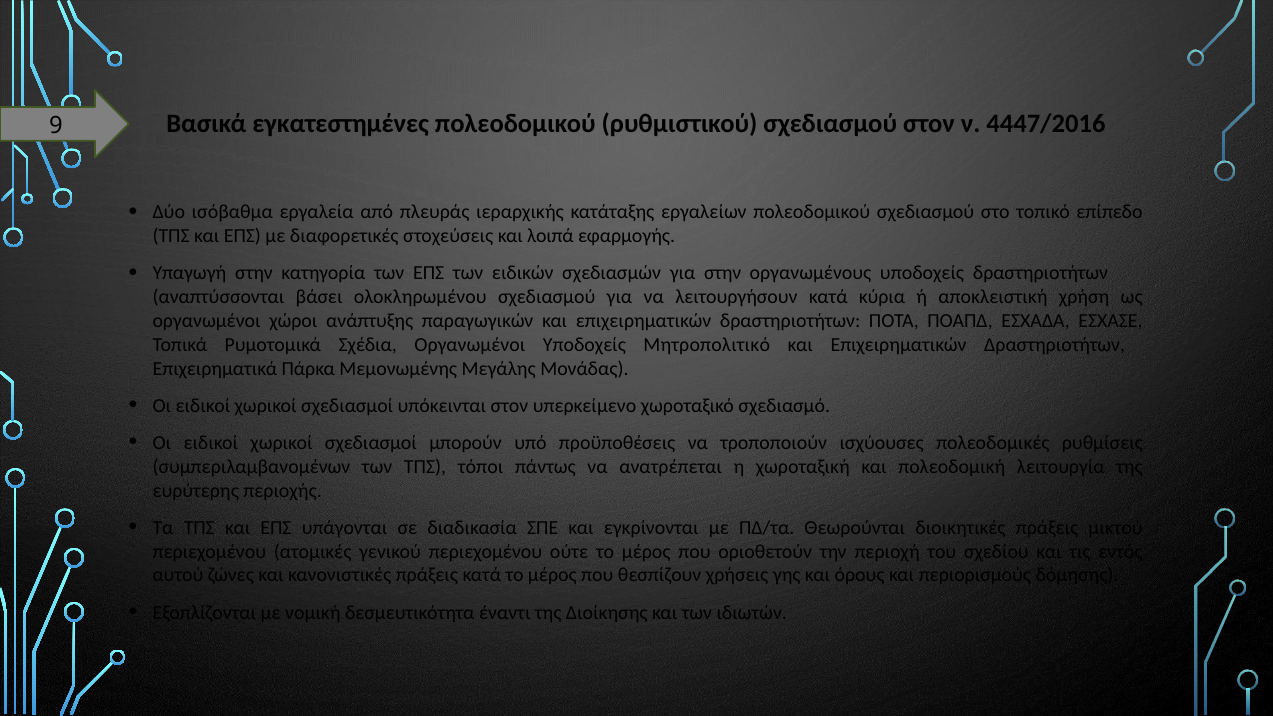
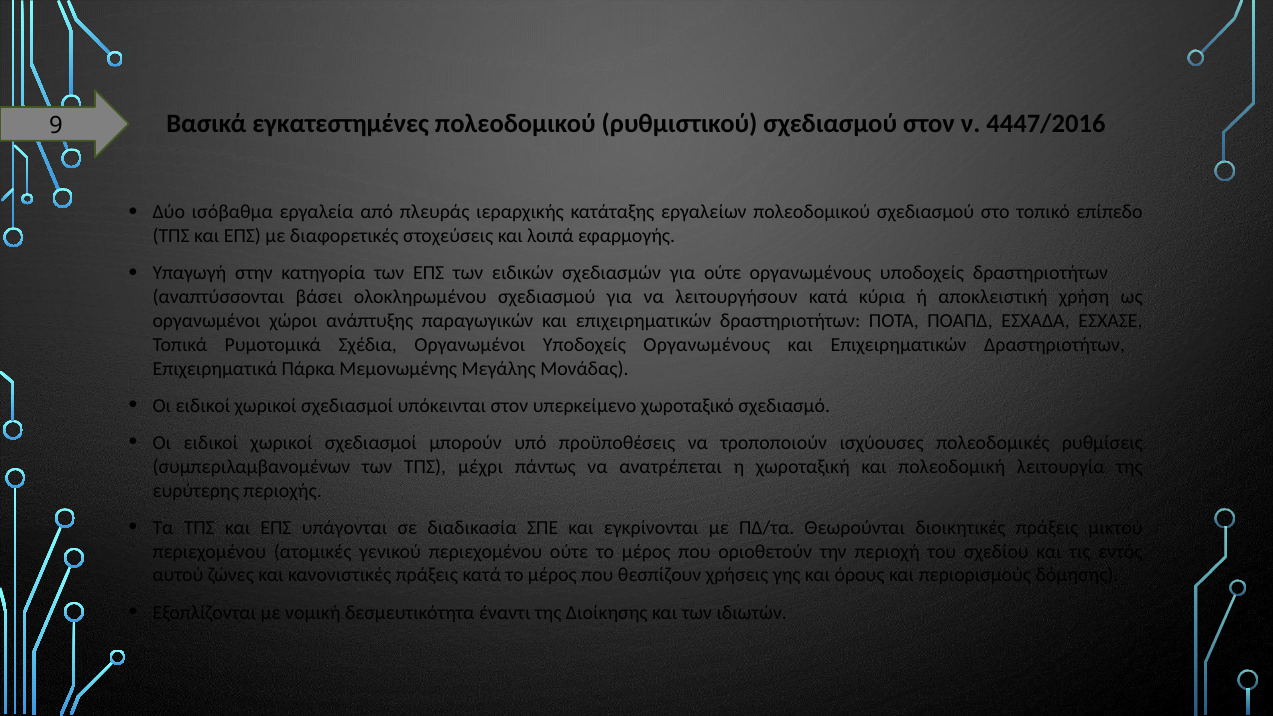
για στην: στην -> ούτε
Υποδοχείς Μητροπολιτικό: Μητροπολιτικό -> Οργανωμένους
τόποι: τόποι -> μέχρι
